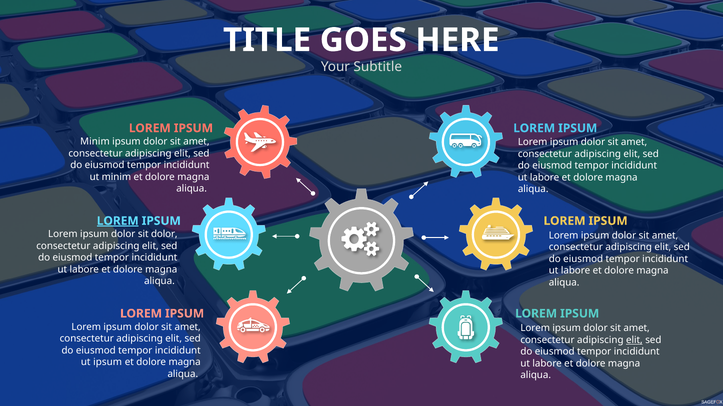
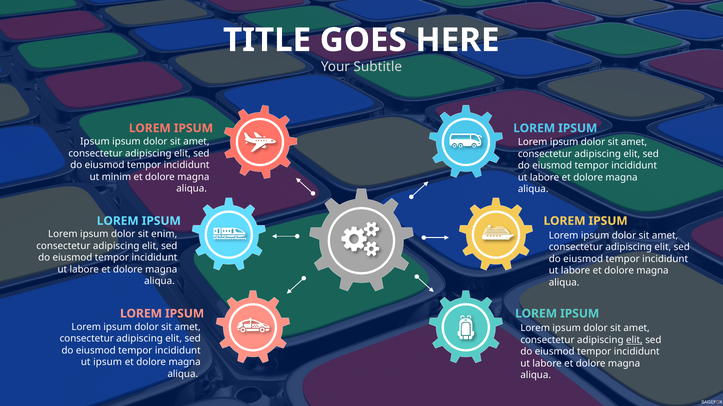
Minim at (95, 142): Minim -> Ipsum
LOREM at (118, 221) underline: present -> none
sit dolor: dolor -> enim
